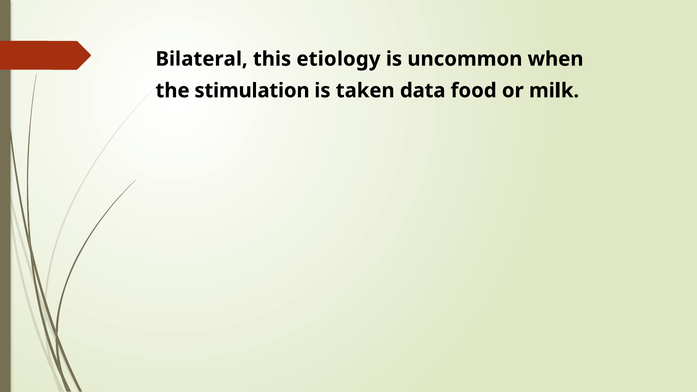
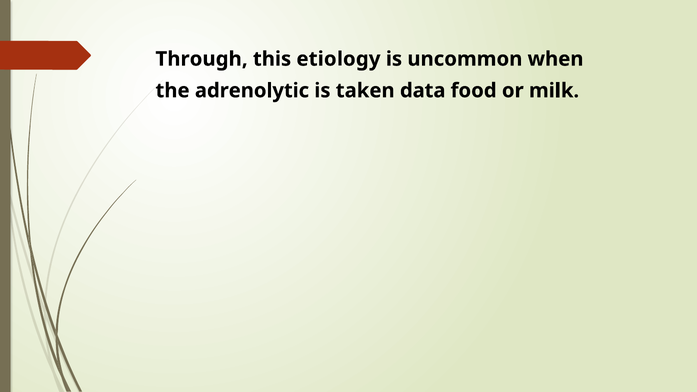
Bilateral: Bilateral -> Through
stimulation: stimulation -> adrenolytic
